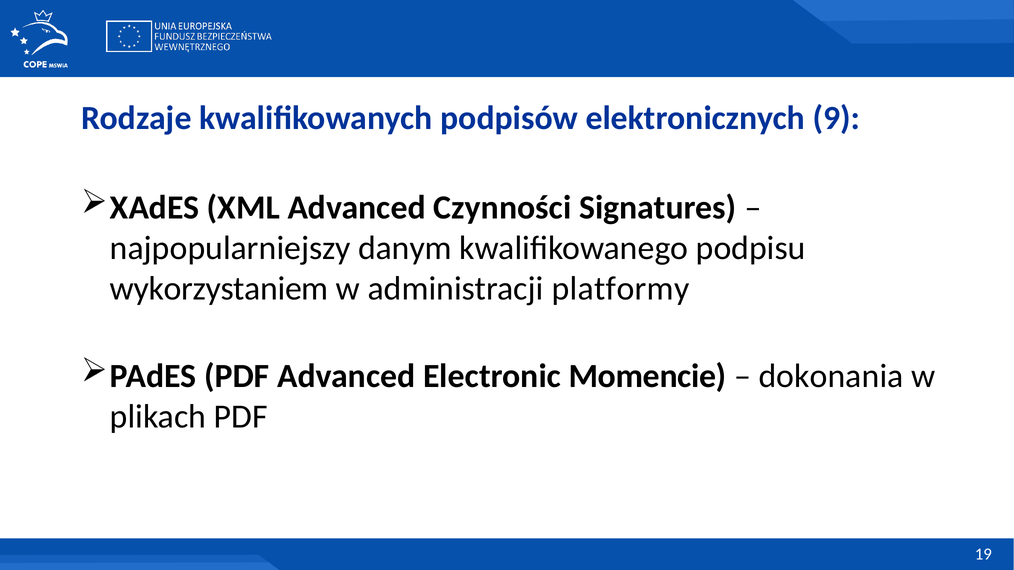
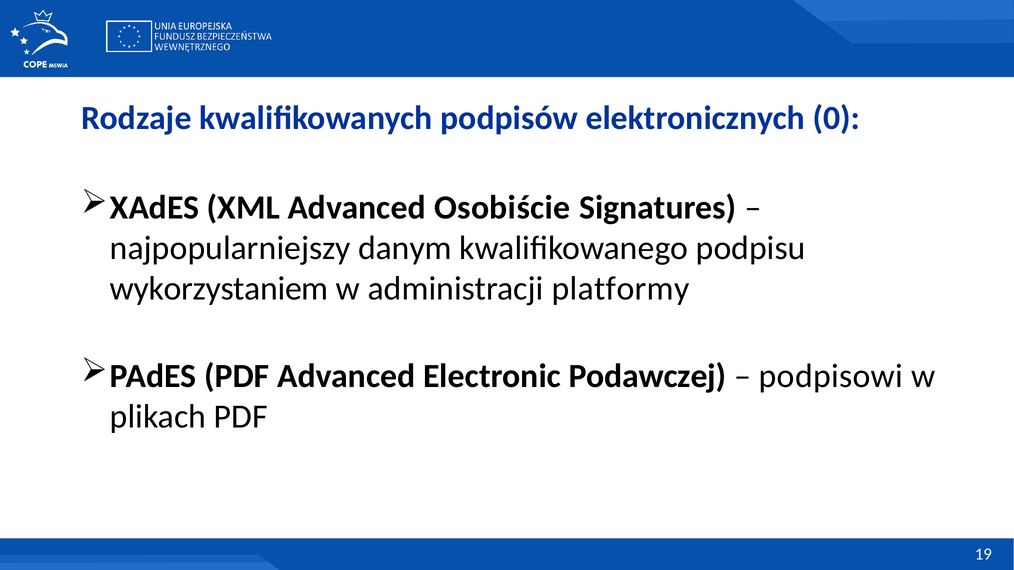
9: 9 -> 0
Czynności: Czynności -> Osobiście
Momencie: Momencie -> Podawczej
dokonania: dokonania -> podpisowi
